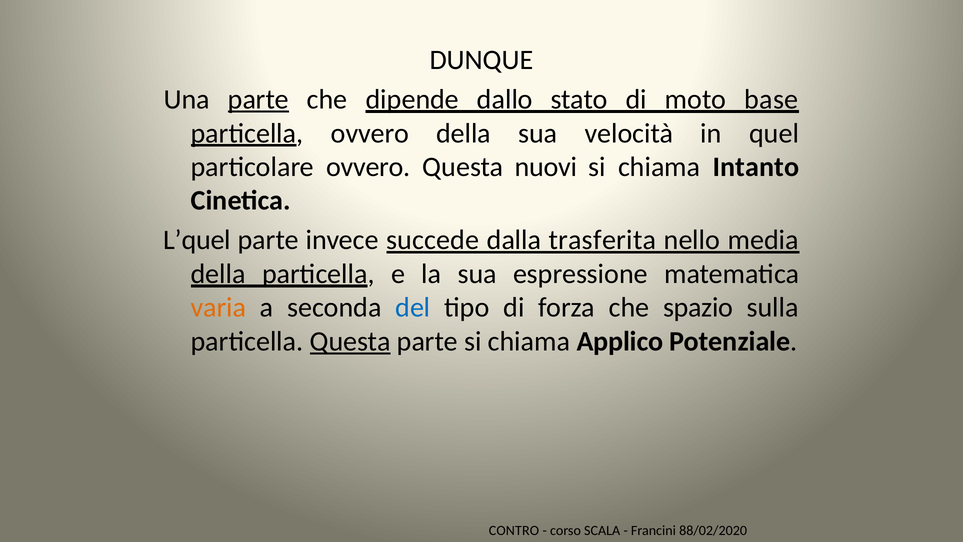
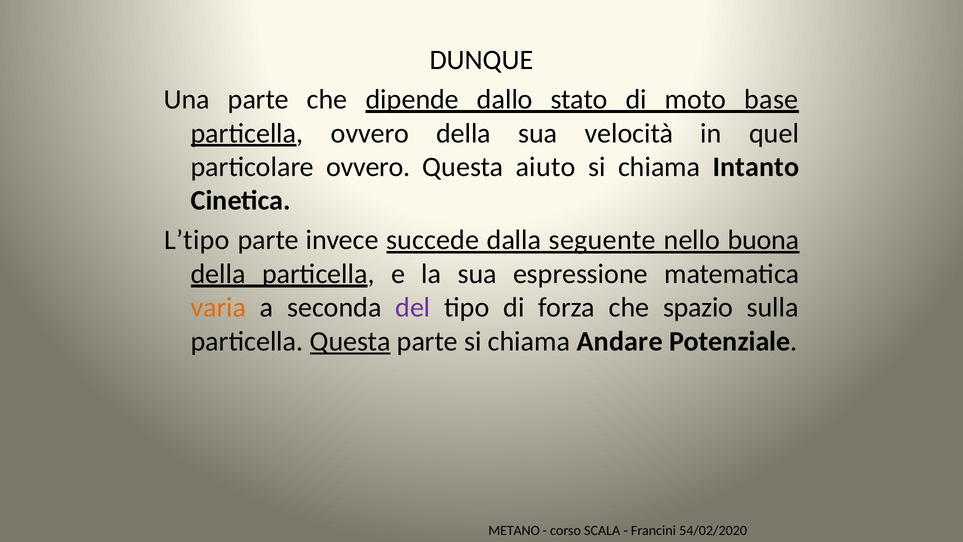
parte at (258, 99) underline: present -> none
nuovi: nuovi -> aiuto
L’quel: L’quel -> L’tipo
trasferita: trasferita -> seguente
media: media -> buona
del colour: blue -> purple
Applico: Applico -> Andare
CONTRO: CONTRO -> METANO
88/02/2020: 88/02/2020 -> 54/02/2020
